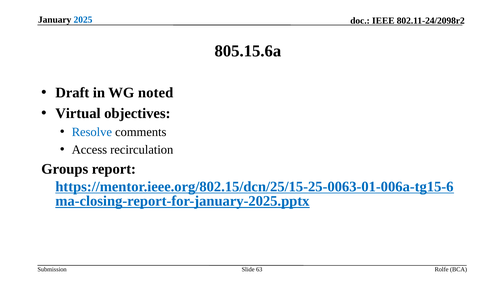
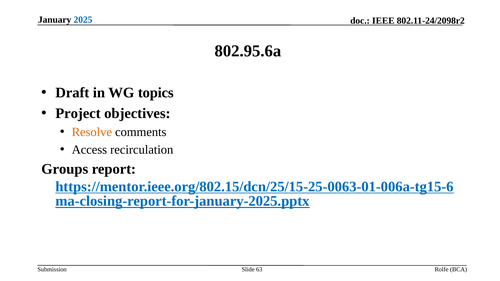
805.15.6a: 805.15.6a -> 802.95.6a
noted: noted -> topics
Virtual: Virtual -> Project
Resolve colour: blue -> orange
